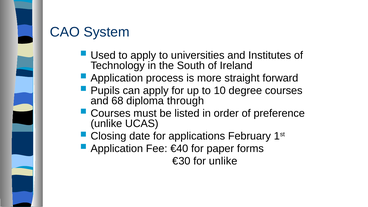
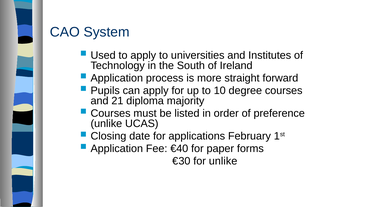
68: 68 -> 21
through: through -> majority
